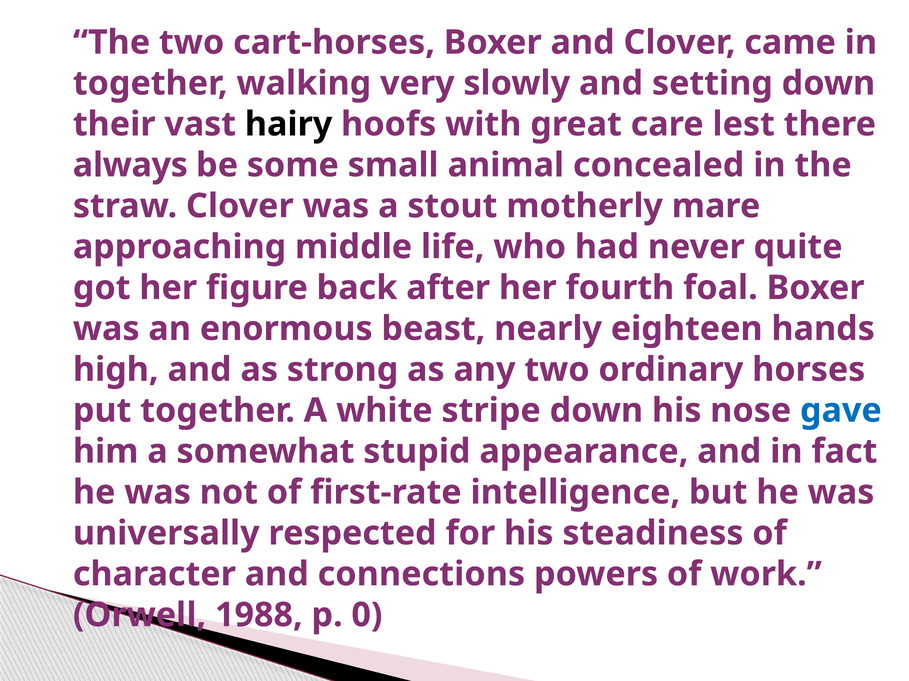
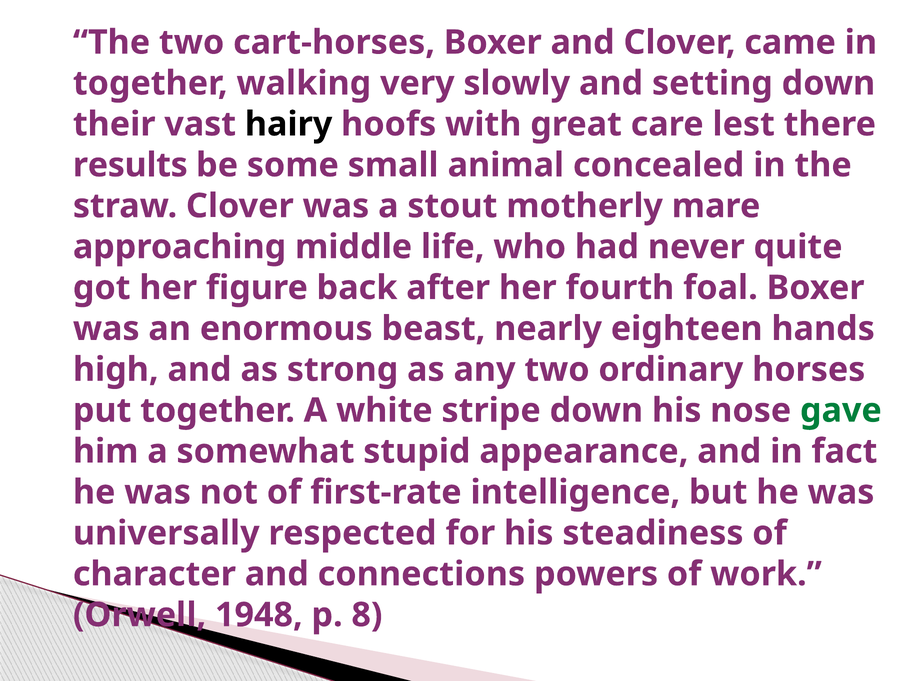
always: always -> results
gave colour: blue -> green
1988: 1988 -> 1948
0: 0 -> 8
